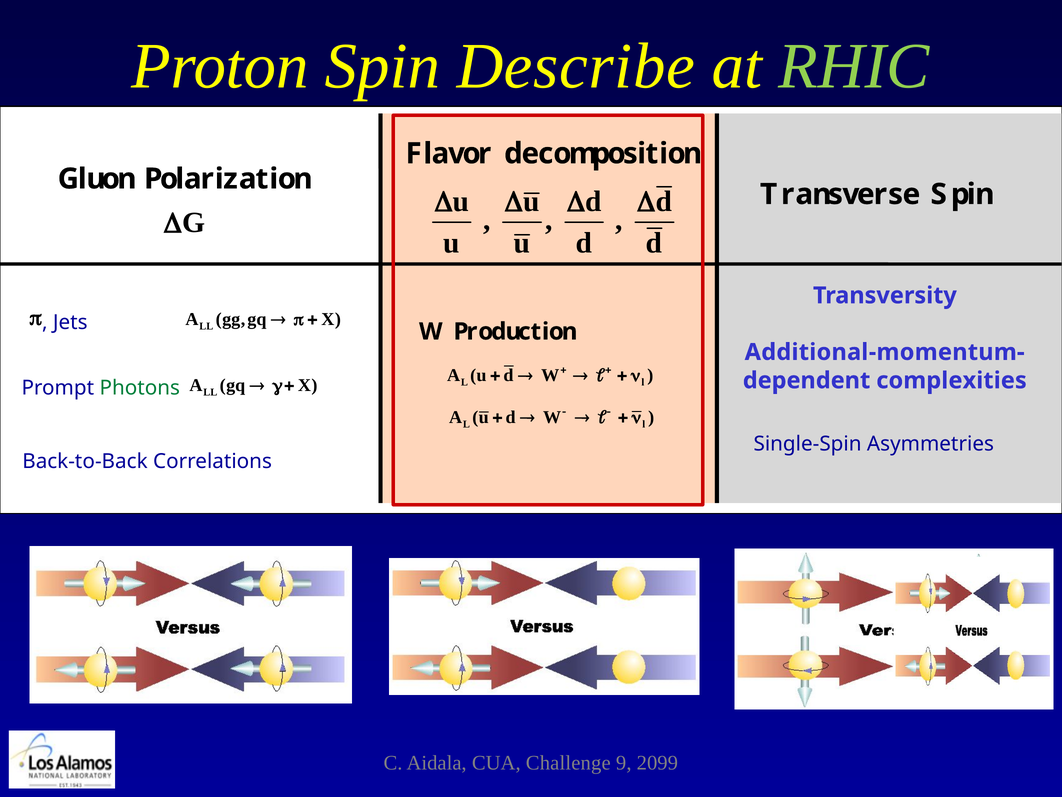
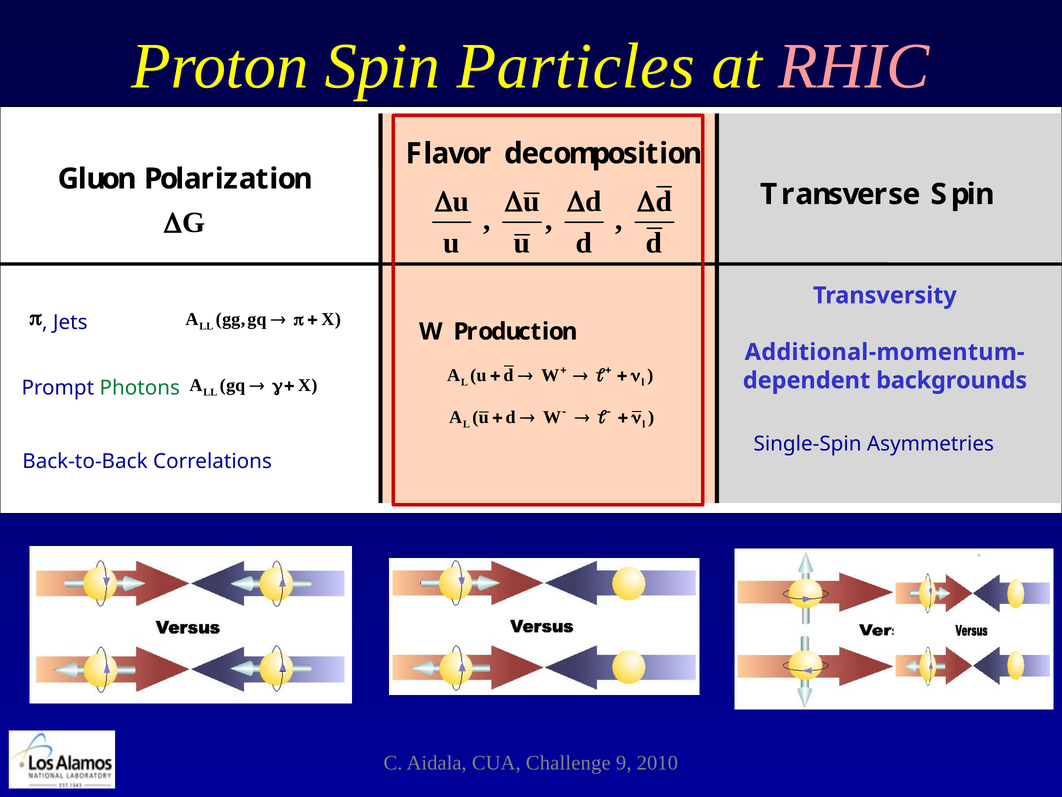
Describe: Describe -> Particles
RHIC colour: light green -> pink
complexities: complexities -> backgrounds
2099: 2099 -> 2010
